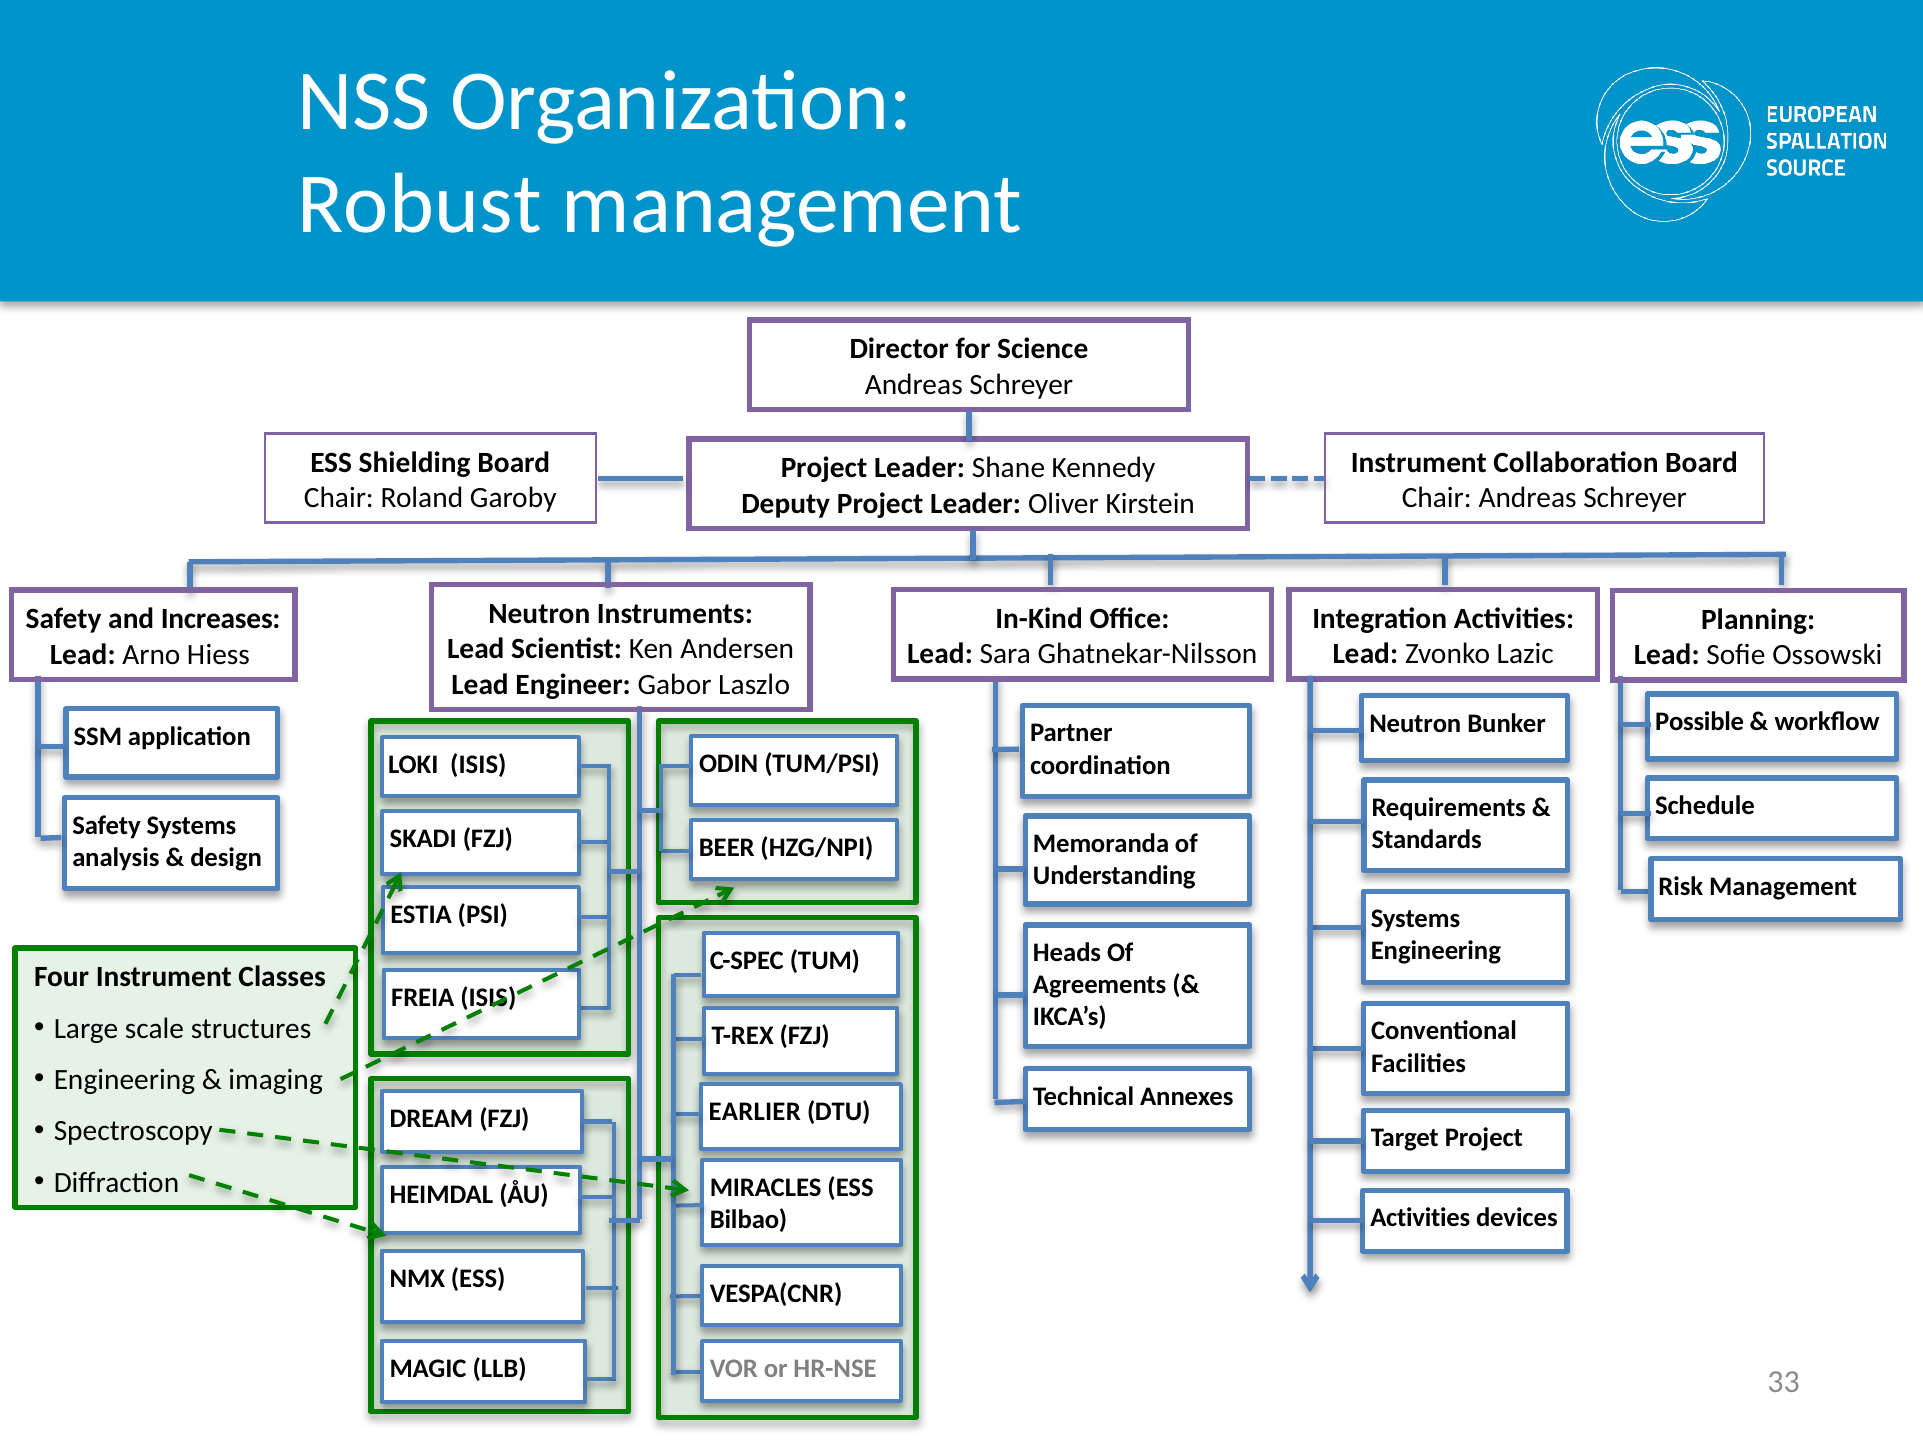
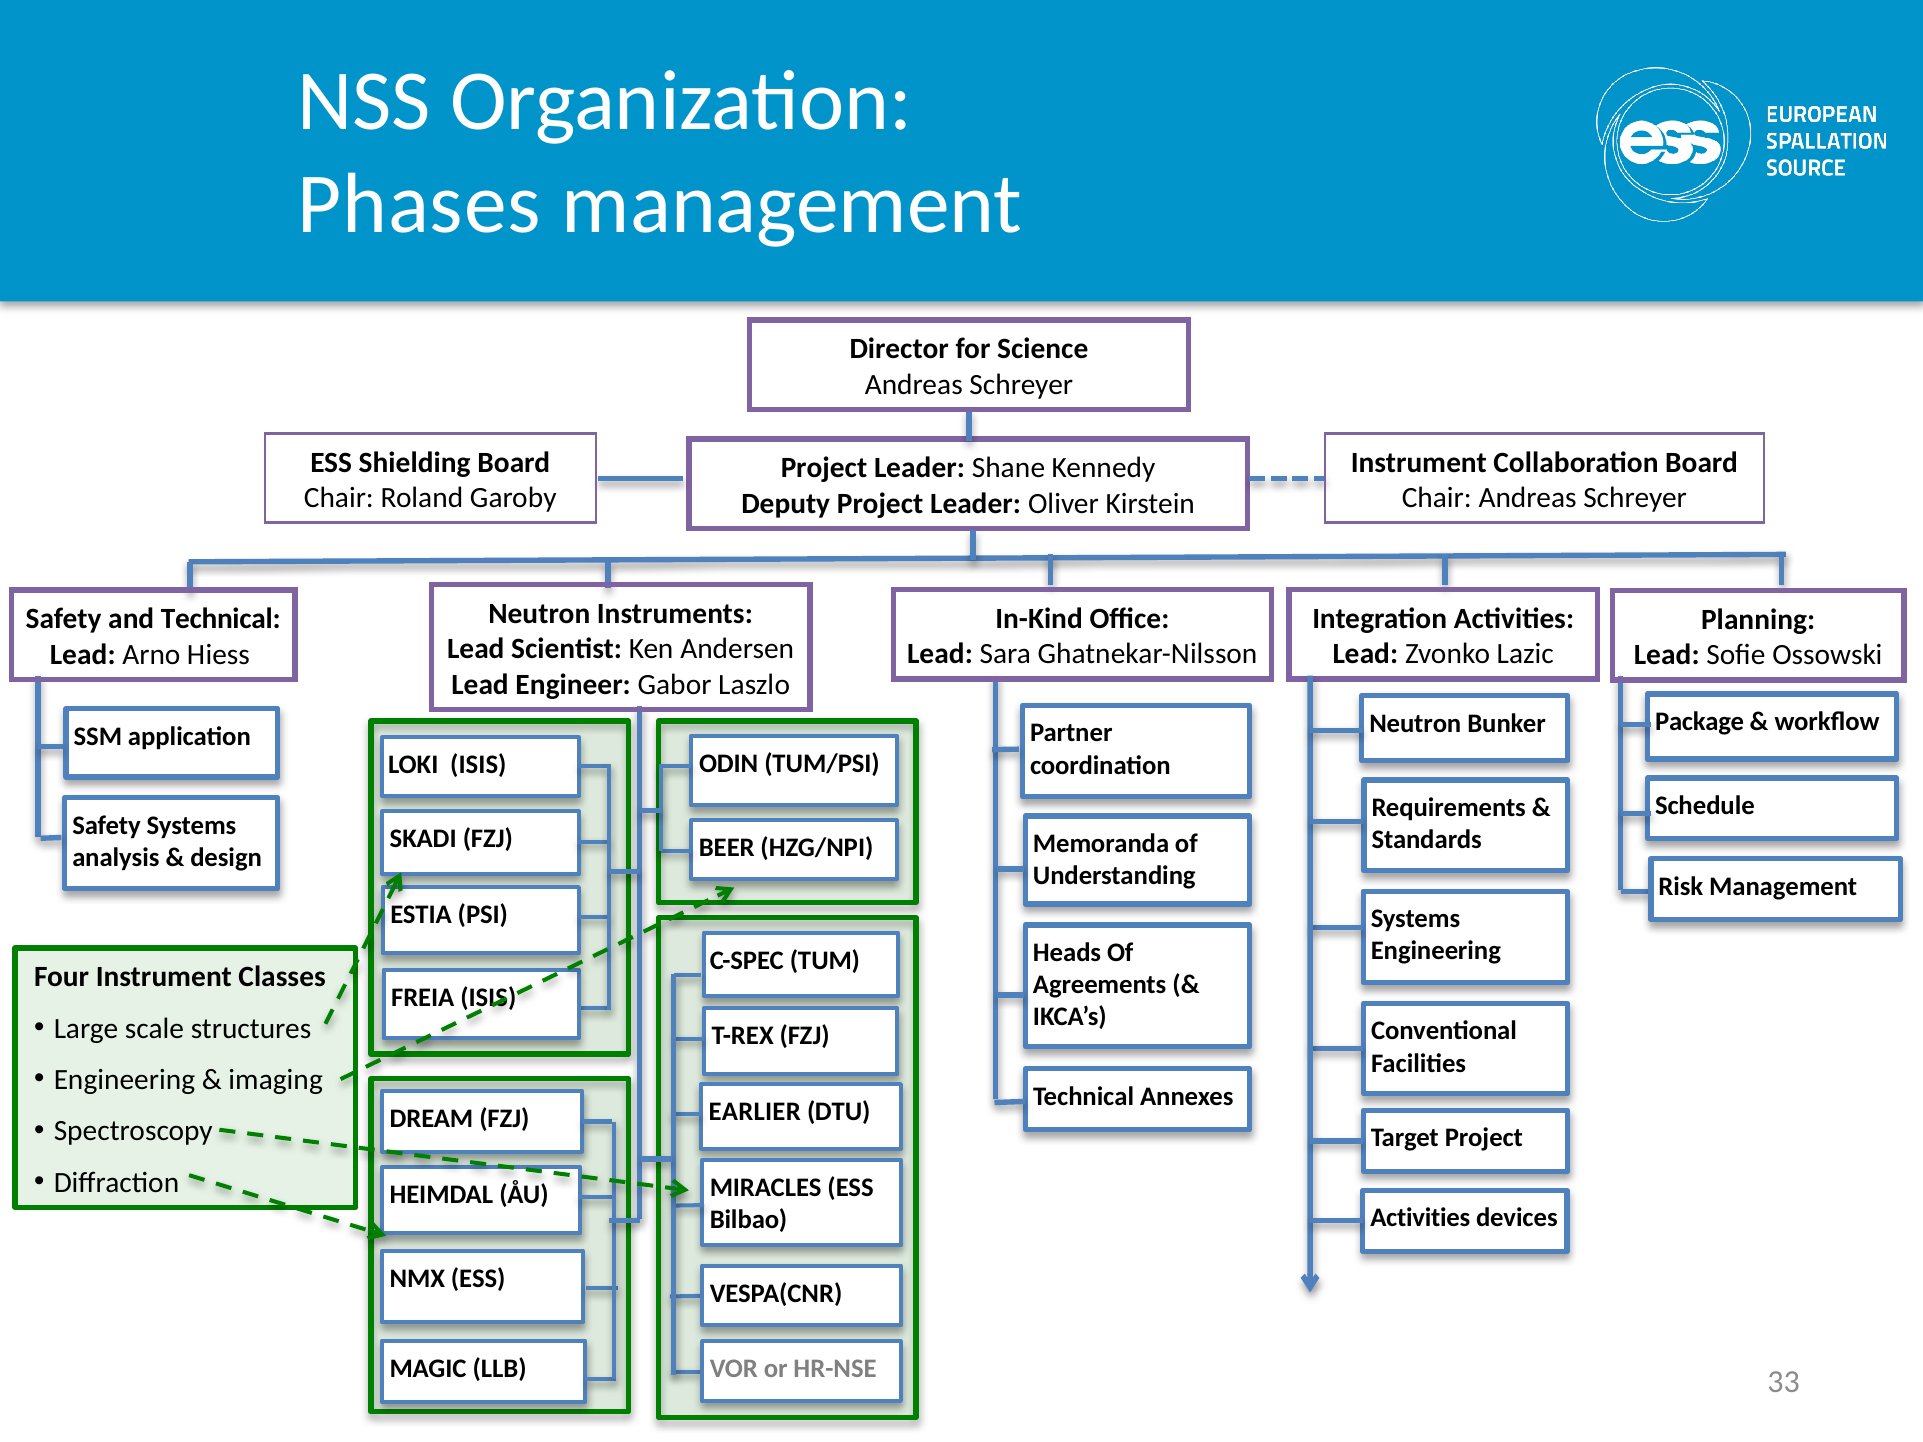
Robust: Robust -> Phases
and Increases: Increases -> Technical
Possible: Possible -> Package
